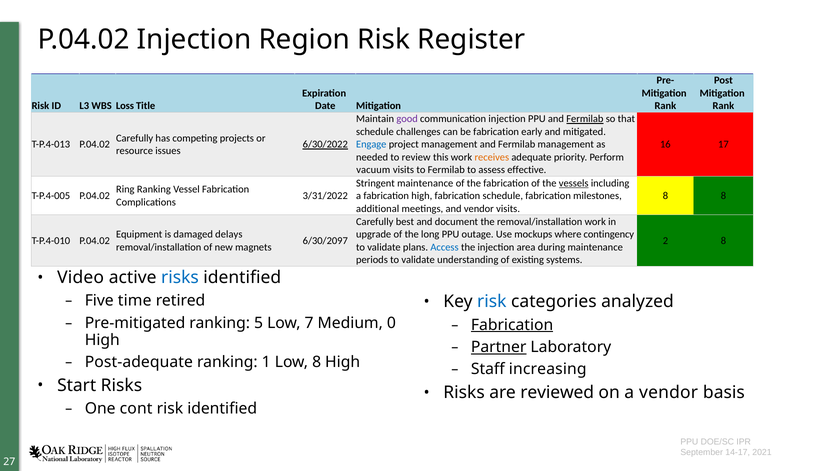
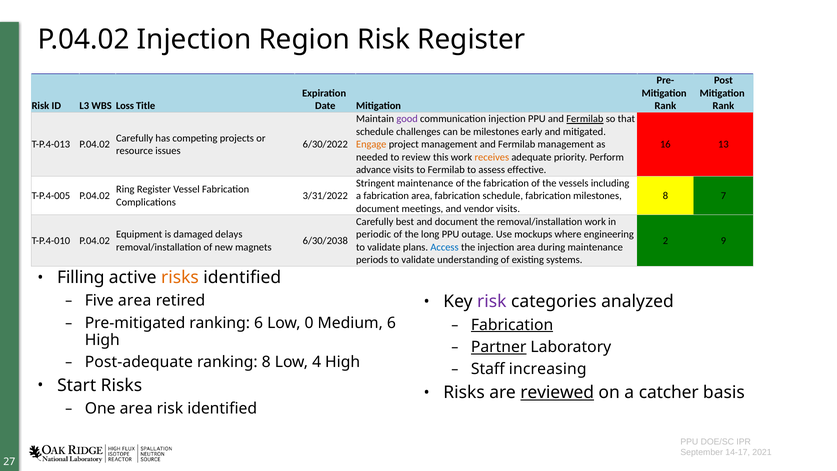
be fabrication: fabrication -> milestones
6/30/2022 underline: present -> none
Engage colour: blue -> orange
17: 17 -> 13
vacuum: vacuum -> advance
vessels underline: present -> none
Ring Ranking: Ranking -> Register
fabrication high: high -> area
8 8: 8 -> 7
additional at (378, 209): additional -> document
upgrade: upgrade -> periodic
contingency: contingency -> engineering
6/30/2097: 6/30/2097 -> 6/30/2038
2 8: 8 -> 9
Video: Video -> Filling
risks at (180, 278) colour: blue -> orange
Five time: time -> area
risk at (492, 302) colour: blue -> purple
ranking 5: 5 -> 6
7: 7 -> 0
Medium 0: 0 -> 6
ranking 1: 1 -> 8
Low 8: 8 -> 4
reviewed underline: none -> present
a vendor: vendor -> catcher
One cont: cont -> area
